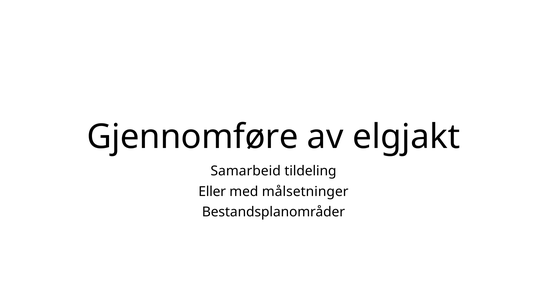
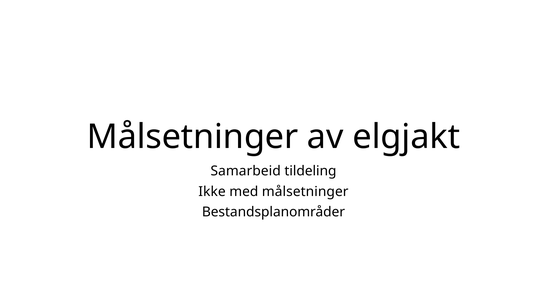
Gjennomføre at (193, 137): Gjennomføre -> Målsetninger
Eller: Eller -> Ikke
